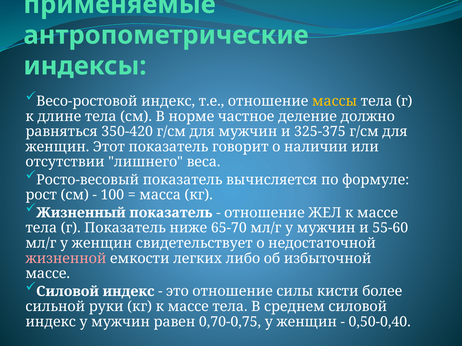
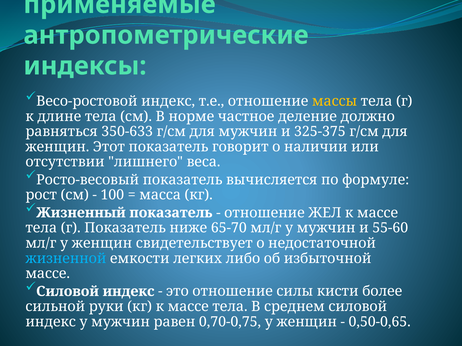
350-420: 350-420 -> 350-633
жизненной colour: pink -> light blue
0,50-0,40: 0,50-0,40 -> 0,50-0,65
